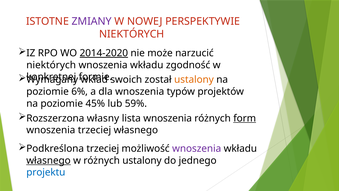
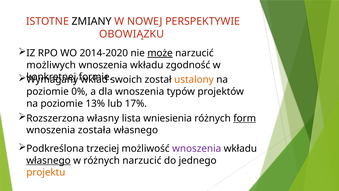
ZMIANY colour: purple -> black
NIEKTÓRYCH at (132, 34): NIEKTÓRYCH -> OBOWIĄZKU
2014-2020 underline: present -> none
może underline: none -> present
niektórych at (51, 65): niektórych -> możliwych
6%: 6% -> 0%
45%: 45% -> 13%
59%: 59% -> 17%
lista wnoszenia: wnoszenia -> wniesienia
wnoszenia trzeciej: trzeciej -> została
różnych ustalony: ustalony -> narzucić
projektu colour: blue -> orange
